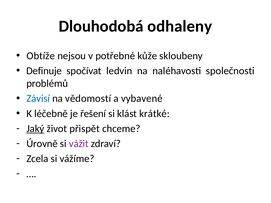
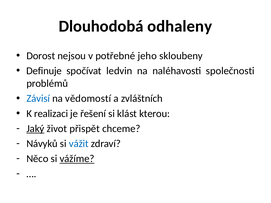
Obtíže: Obtíže -> Dorost
kůže: kůže -> jeho
vybavené: vybavené -> zvláštních
léčebně: léčebně -> realizaci
krátké: krátké -> kterou
Úrovně: Úrovně -> Návyků
vážit colour: purple -> blue
Zcela: Zcela -> Něco
vážíme underline: none -> present
